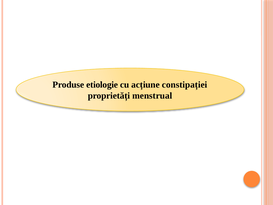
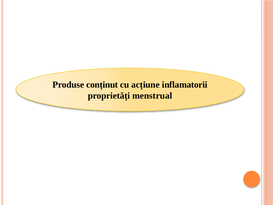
etiologie: etiologie -> conținut
constipației: constipației -> inflamatorii
